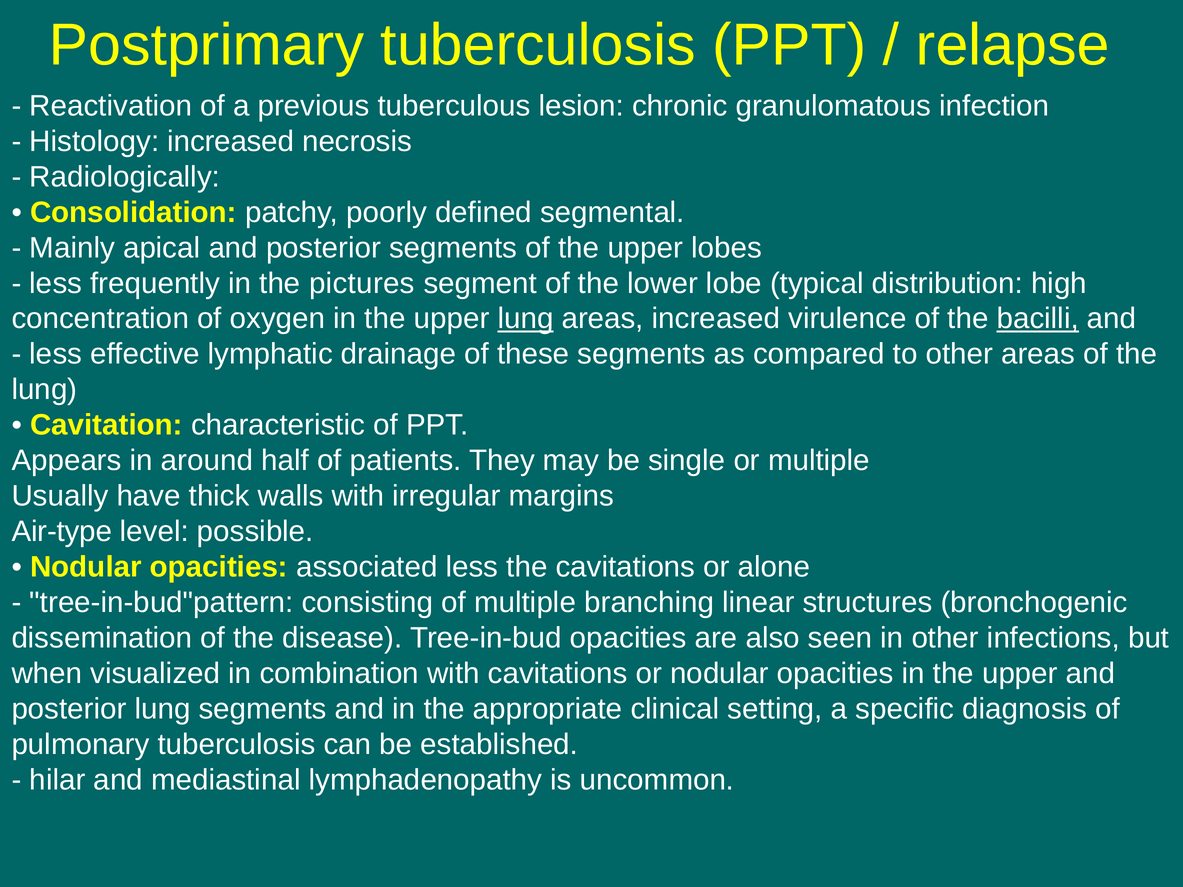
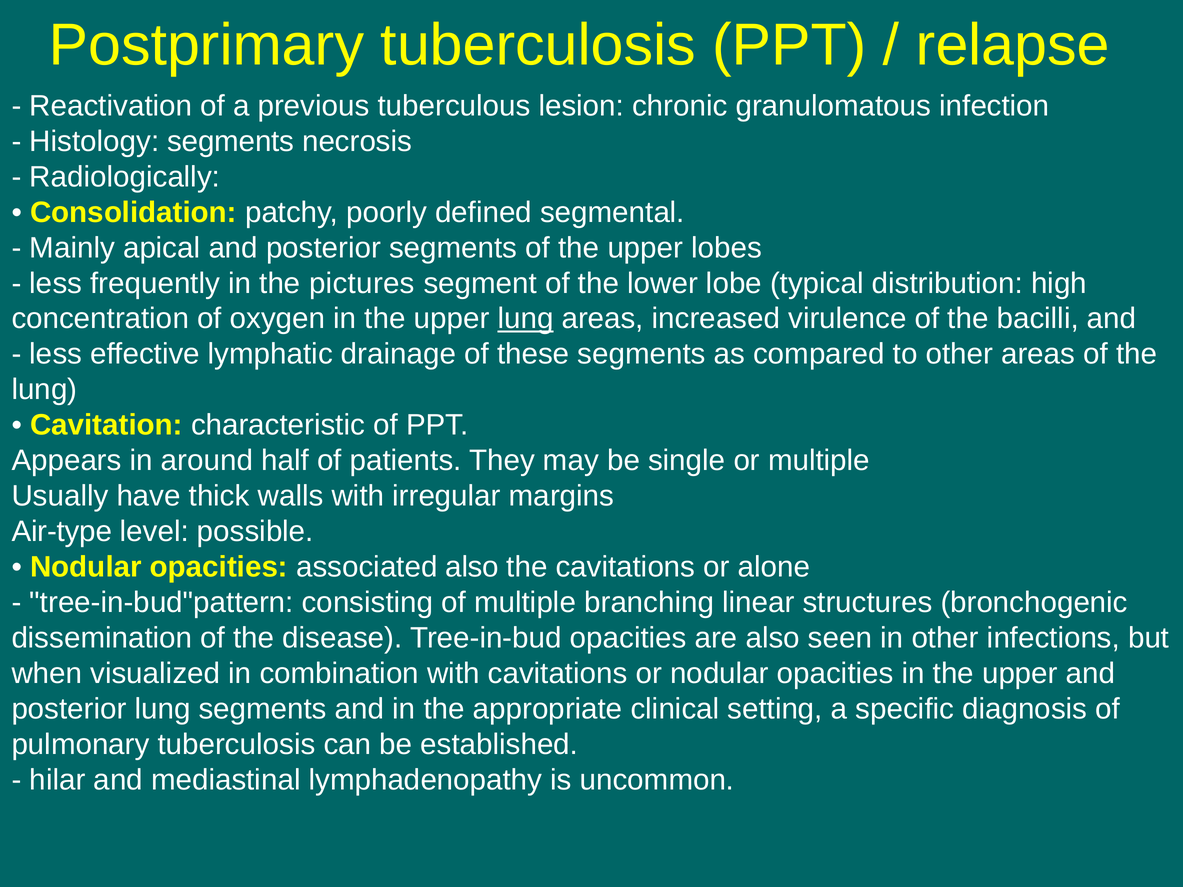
Histology increased: increased -> segments
bacilli underline: present -> none
associated less: less -> also
